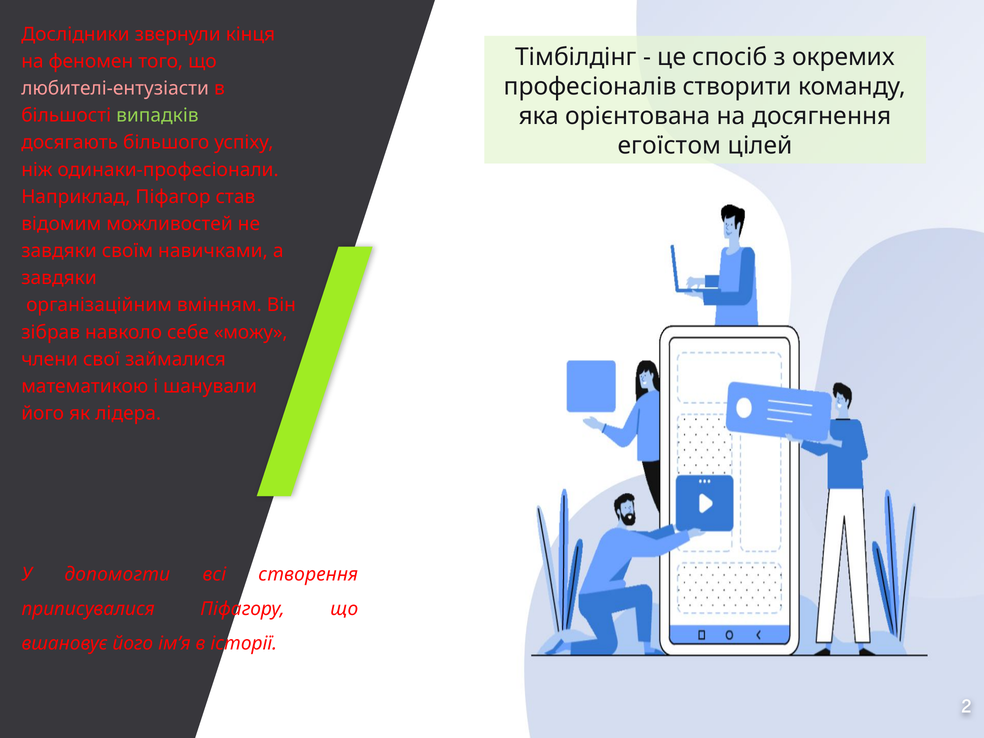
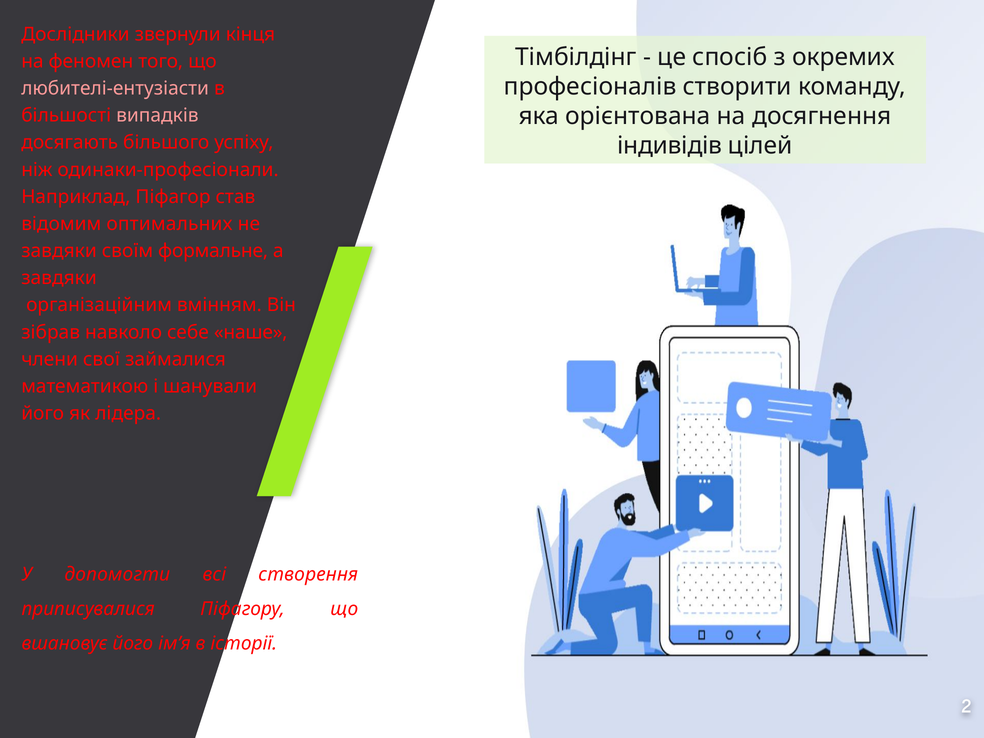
випадків colour: light green -> pink
егоїстом: егоїстом -> індивідів
можливостей: можливостей -> оптимальних
навичками: навичками -> формальне
можу: можу -> наше
